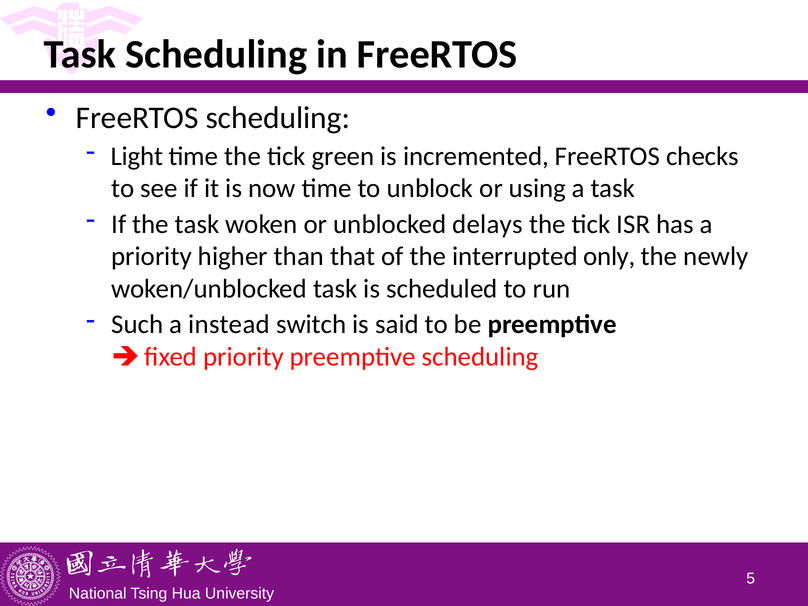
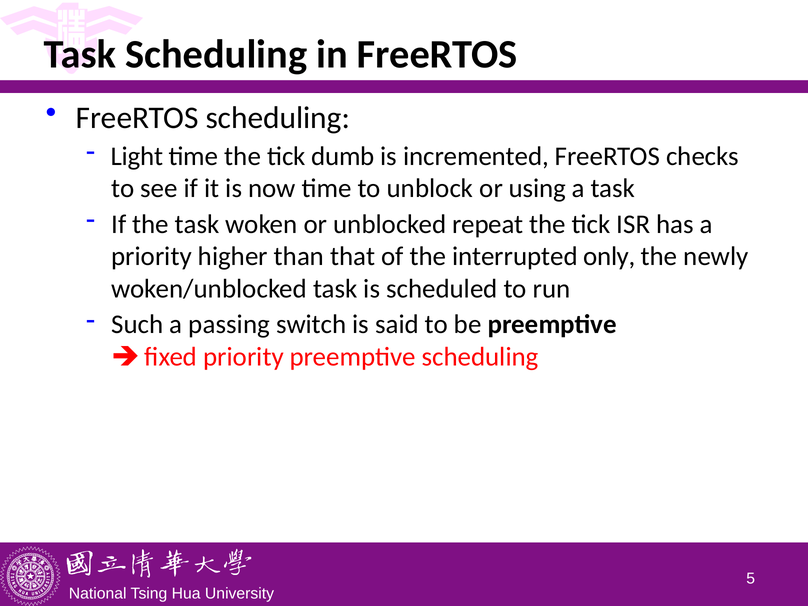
green: green -> dumb
delays: delays -> repeat
instead: instead -> passing
